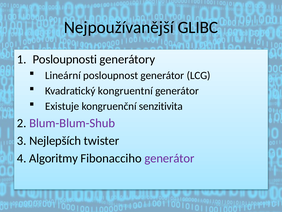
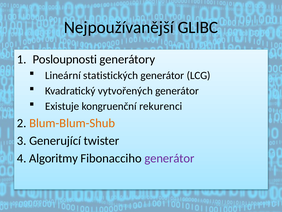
posloupnost: posloupnost -> statistických
kongruentní: kongruentní -> vytvořených
senzitivita: senzitivita -> rekurenci
Blum-Blum-Shub colour: purple -> orange
Nejlepších: Nejlepších -> Generující
